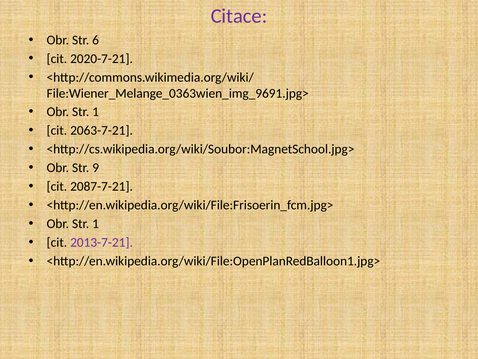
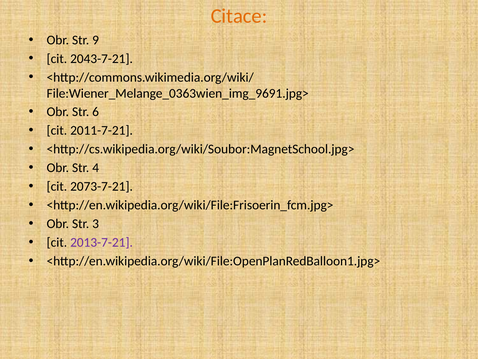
Citace colour: purple -> orange
6: 6 -> 9
2020-7-21: 2020-7-21 -> 2043-7-21
1 at (96, 112): 1 -> 6
2063-7-21: 2063-7-21 -> 2011-7-21
9: 9 -> 4
2087-7-21: 2087-7-21 -> 2073-7-21
1 at (96, 223): 1 -> 3
